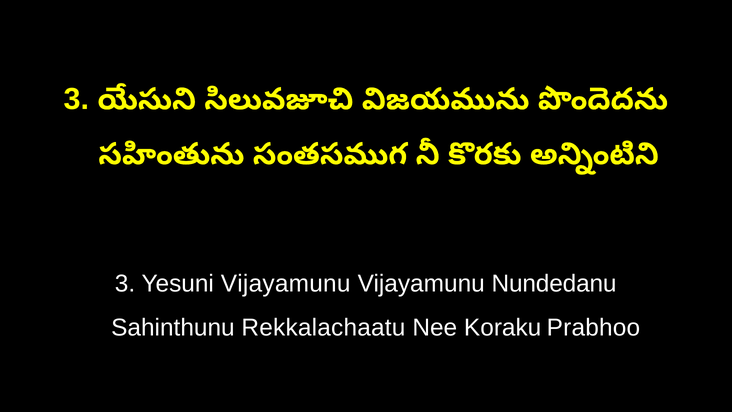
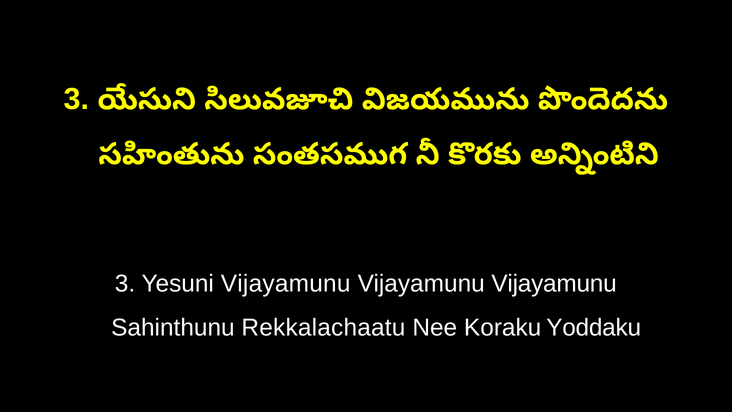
Nundedanu at (554, 283): Nundedanu -> Vijayamunu
Prabhoo: Prabhoo -> Yoddaku
